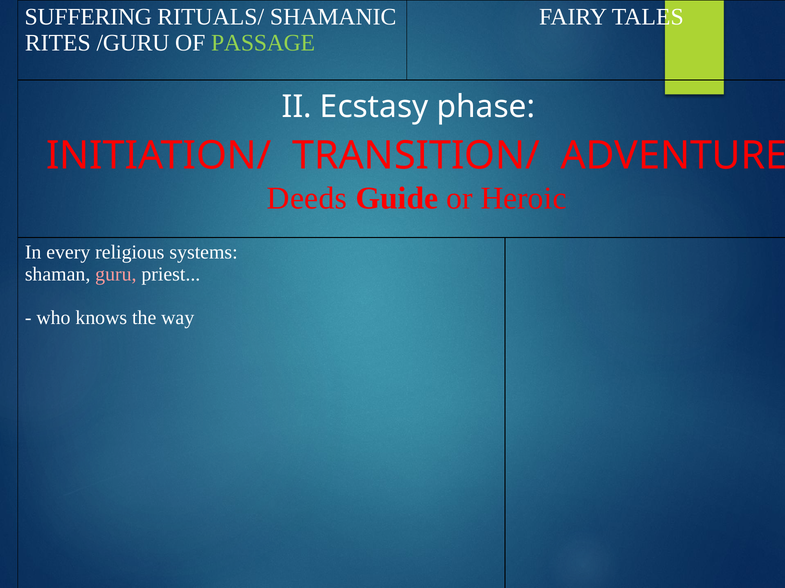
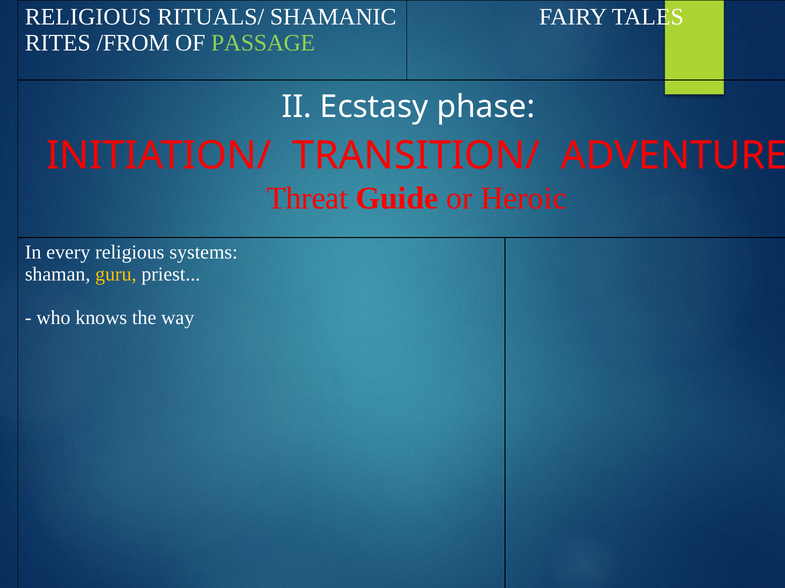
SUFFERING at (88, 17): SUFFERING -> RELIGIOUS
/GURU: /GURU -> /FROM
Deeds: Deeds -> Threat
guru colour: pink -> yellow
